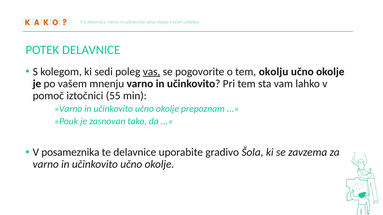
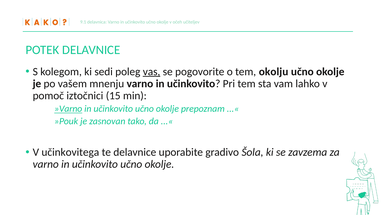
55: 55 -> 15
»Varno underline: none -> present
posameznika: posameznika -> učinkovitega
